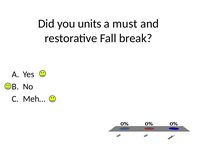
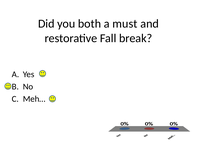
units: units -> both
